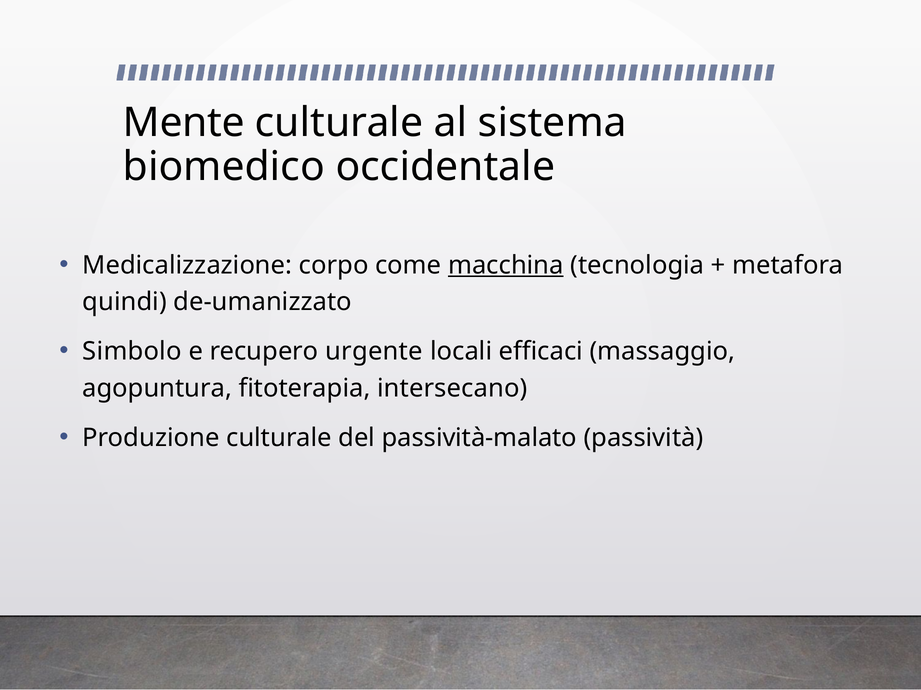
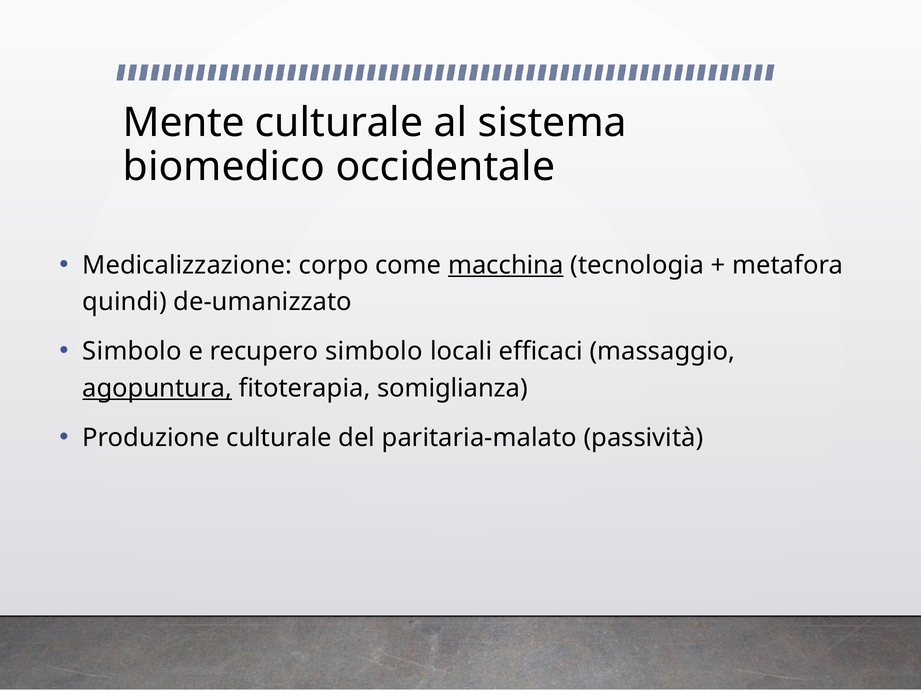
recupero urgente: urgente -> simbolo
agopuntura underline: none -> present
intersecano: intersecano -> somiglianza
passività-malato: passività-malato -> paritaria-malato
